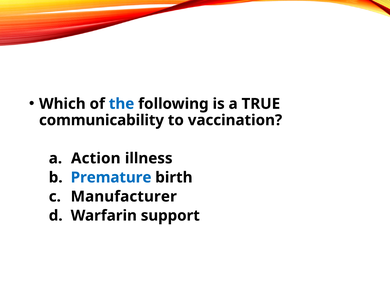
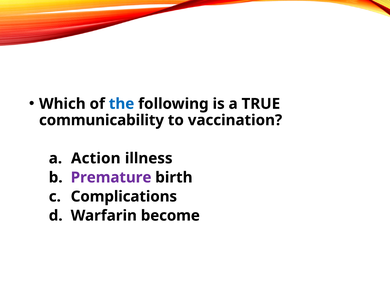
Premature colour: blue -> purple
Manufacturer: Manufacturer -> Complications
support: support -> become
